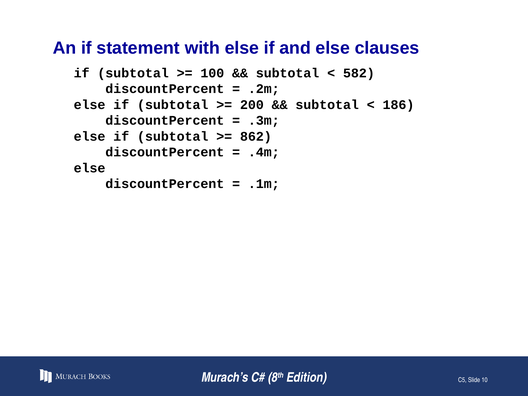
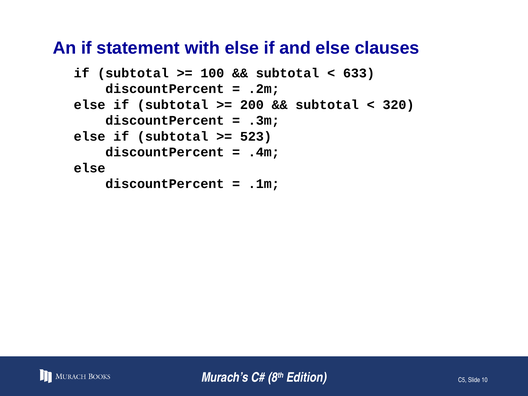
582: 582 -> 633
186: 186 -> 320
862: 862 -> 523
